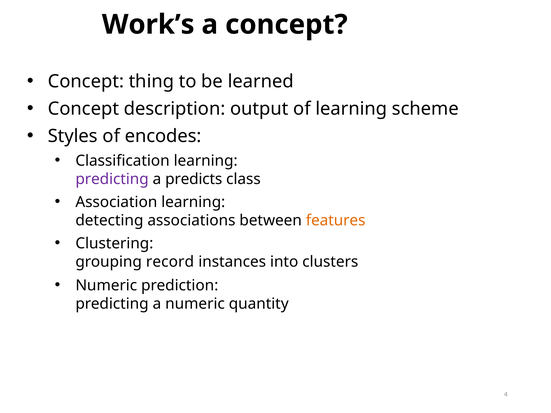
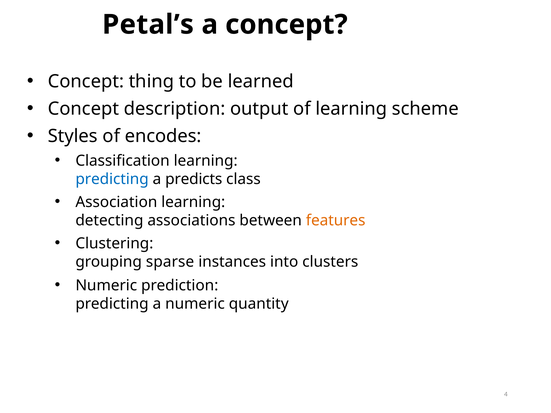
Work’s: Work’s -> Petal’s
predicting at (112, 179) colour: purple -> blue
record: record -> sparse
